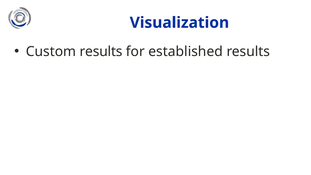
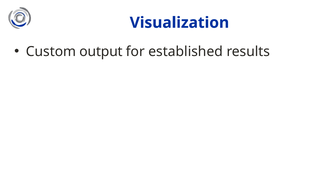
Custom results: results -> output
